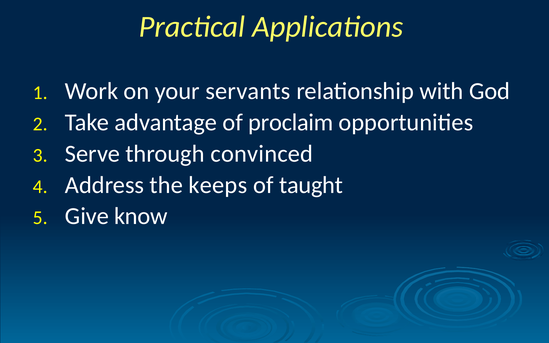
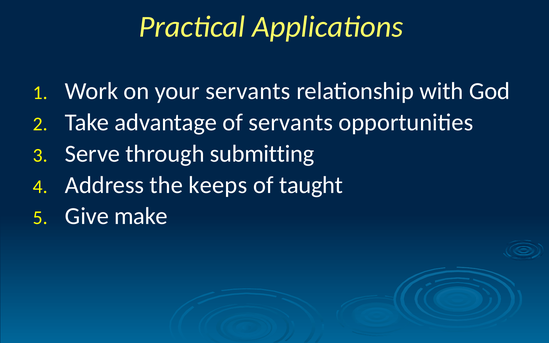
of proclaim: proclaim -> servants
convinced: convinced -> submitting
know: know -> make
